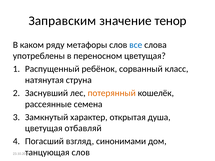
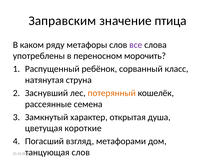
тенор: тенор -> птица
все colour: blue -> purple
переносном цветущая: цветущая -> морочить
отбавляй: отбавляй -> короткие
синонимами: синонимами -> метафорами
